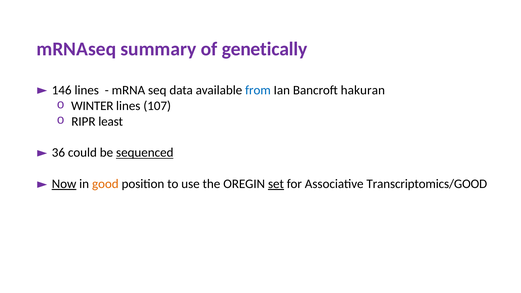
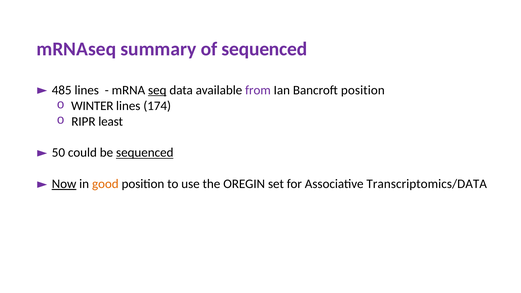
of genetically: genetically -> sequenced
146: 146 -> 485
seq underline: none -> present
from colour: blue -> purple
Bancroft hakuran: hakuran -> position
107: 107 -> 174
36: 36 -> 50
set underline: present -> none
Transcriptomics/GOOD: Transcriptomics/GOOD -> Transcriptomics/DATA
